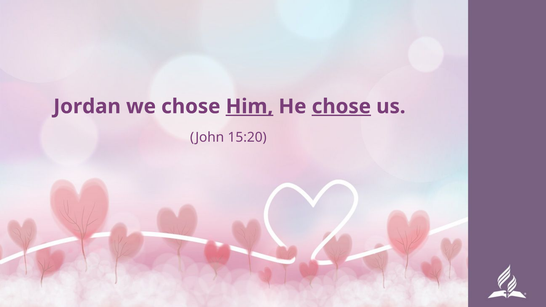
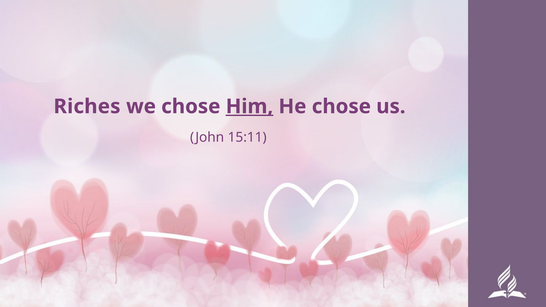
Jordan: Jordan -> Riches
chose at (341, 106) underline: present -> none
15:20: 15:20 -> 15:11
